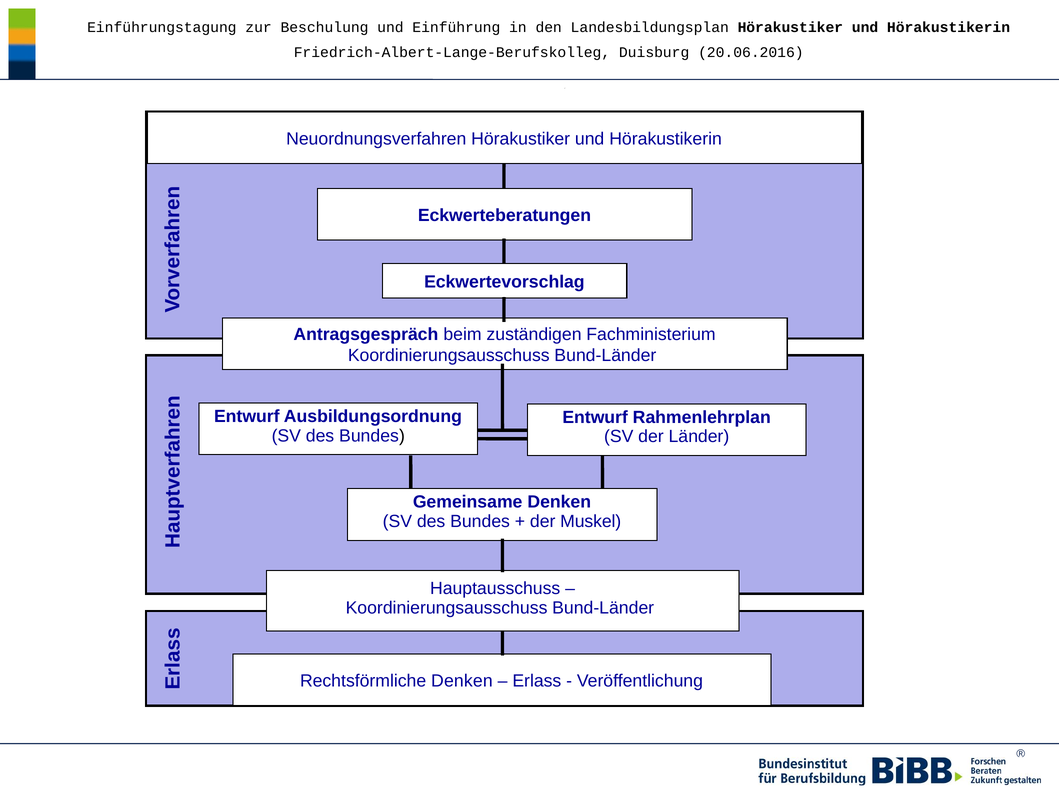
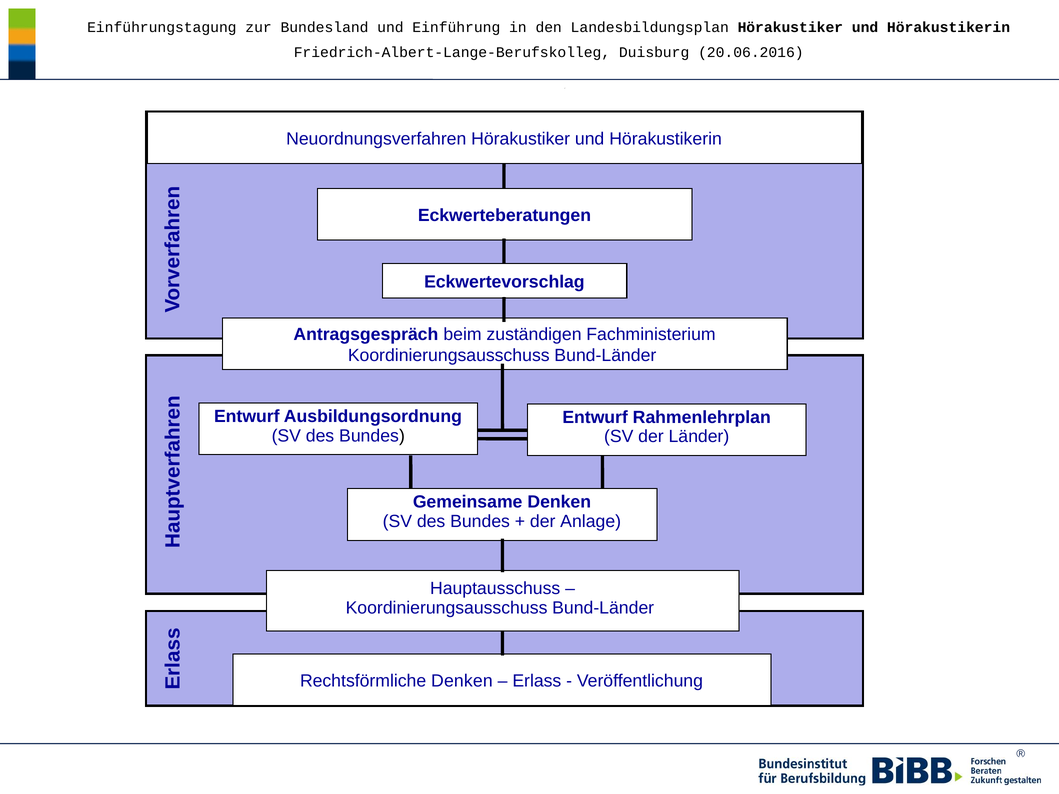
Beschulung: Beschulung -> Bundesland
Muskel: Muskel -> Anlage
